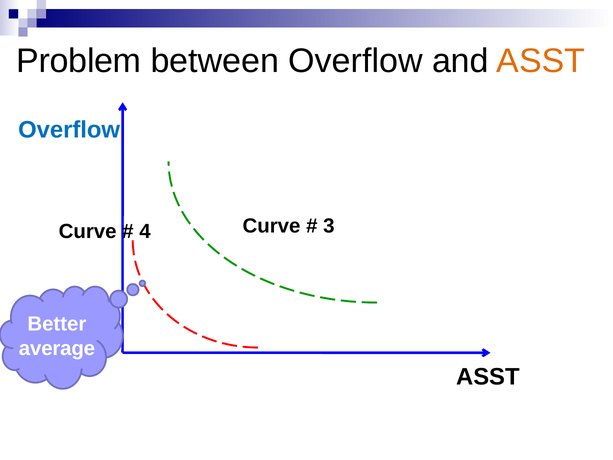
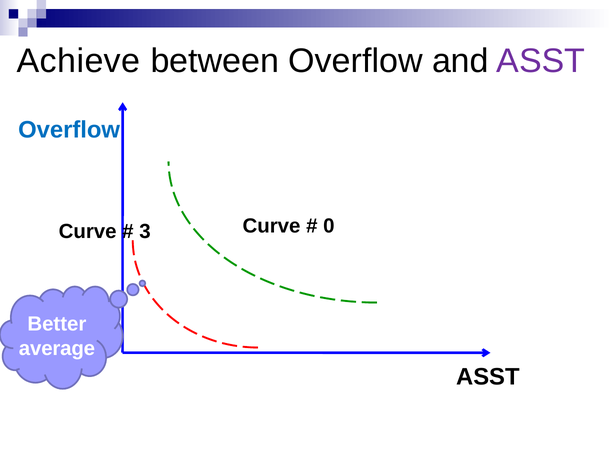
Problem: Problem -> Achieve
ASST at (541, 61) colour: orange -> purple
3: 3 -> 0
4: 4 -> 3
